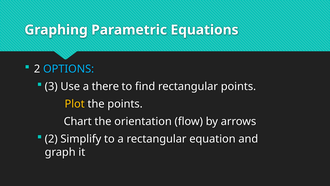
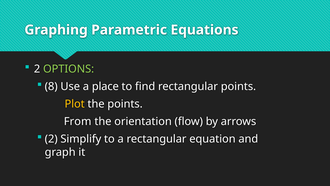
OPTIONS colour: light blue -> light green
3: 3 -> 8
there: there -> place
Chart: Chart -> From
